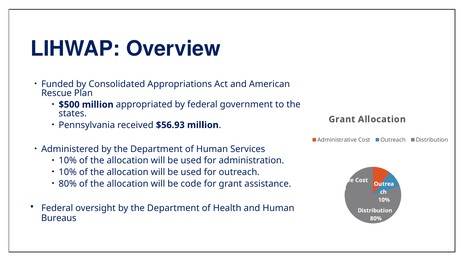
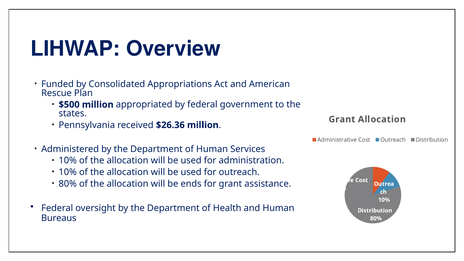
$56.93: $56.93 -> $26.36
code: code -> ends
